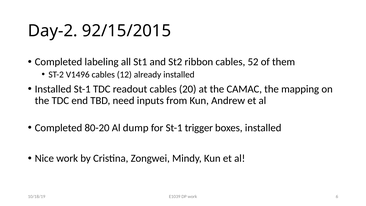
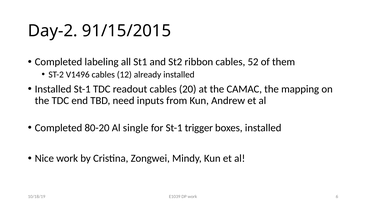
92/15/2015: 92/15/2015 -> 91/15/2015
dump: dump -> single
